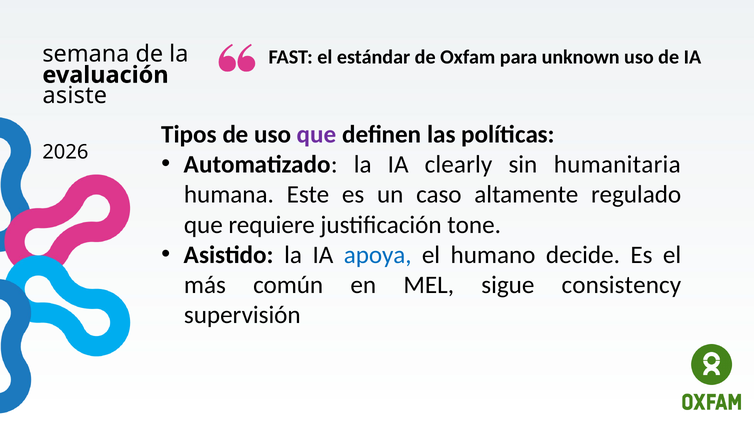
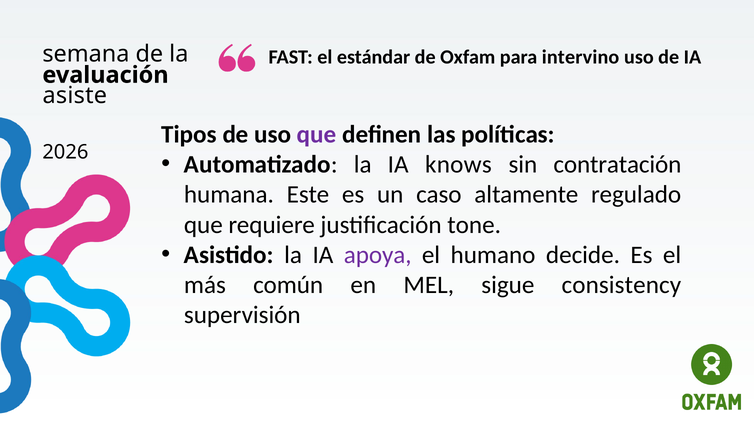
unknown: unknown -> intervino
clearly: clearly -> knows
humanitaria: humanitaria -> contratación
apoya colour: blue -> purple
